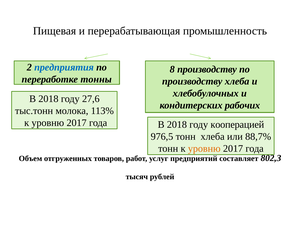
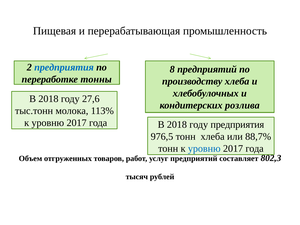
8 производству: производству -> предприятий
рабочих: рабочих -> розлива
году кооперацией: кооперацией -> предприятия
уровню at (204, 149) colour: orange -> blue
